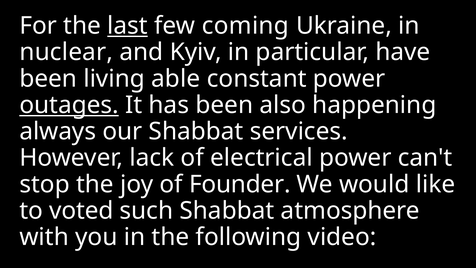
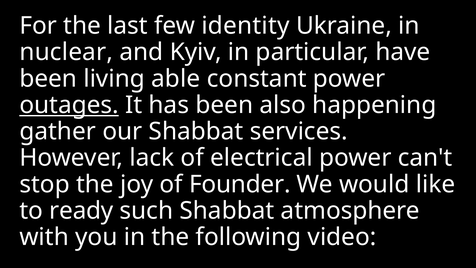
last underline: present -> none
coming: coming -> identity
always: always -> gather
voted: voted -> ready
